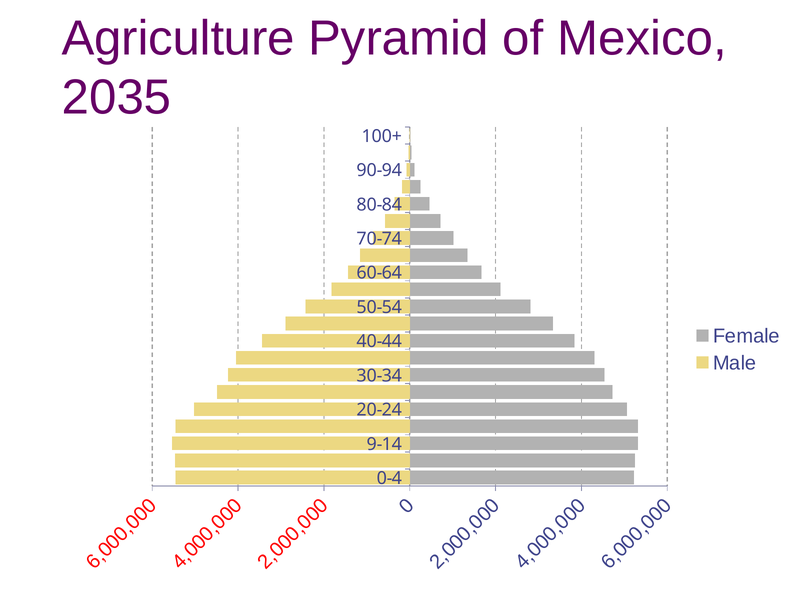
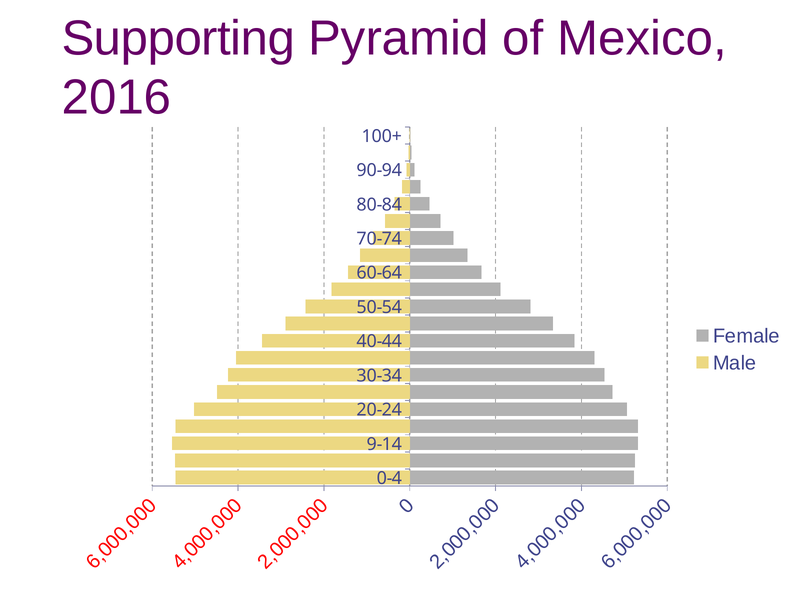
Agriculture: Agriculture -> Supporting
2035: 2035 -> 2016
